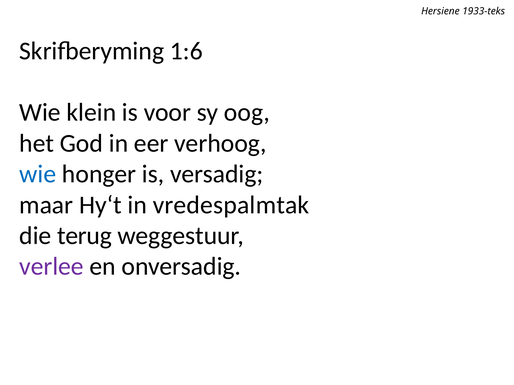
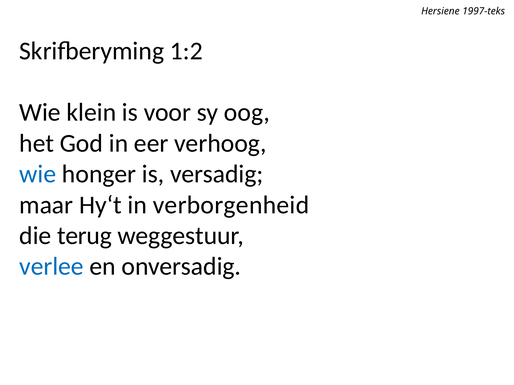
1933-teks: 1933-teks -> 1997-teks
1:6: 1:6 -> 1:2
vredespalmtak: vredespalmtak -> verborgenheid
verlee colour: purple -> blue
